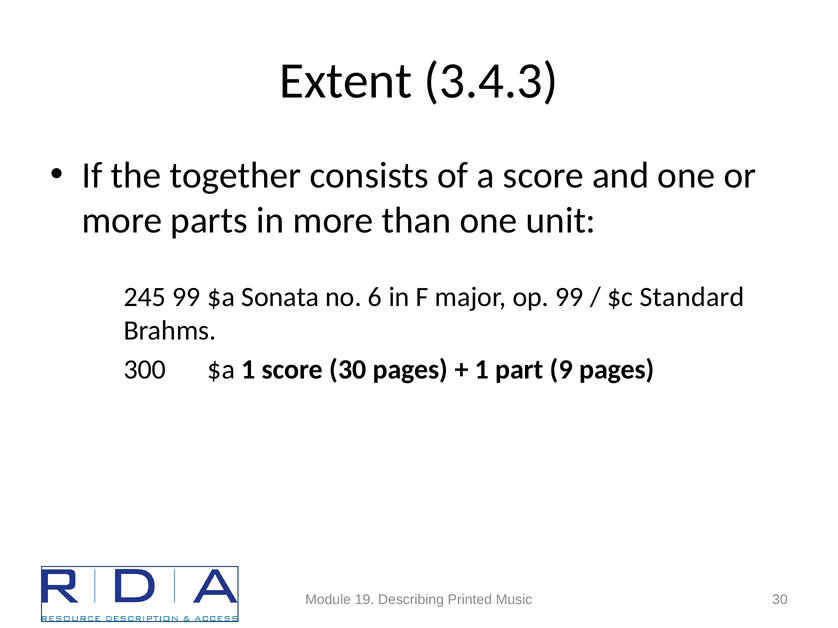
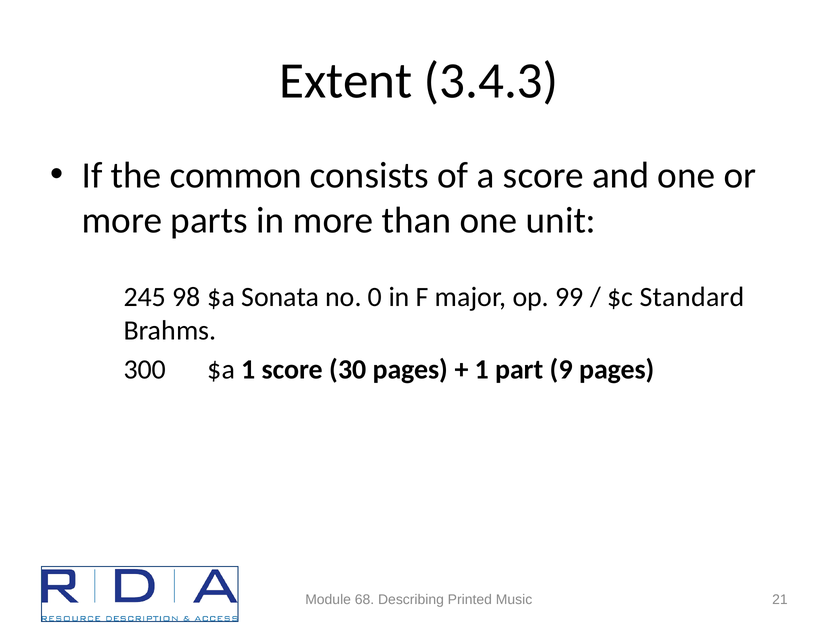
together: together -> common
245 99: 99 -> 98
6: 6 -> 0
19: 19 -> 68
Music 30: 30 -> 21
